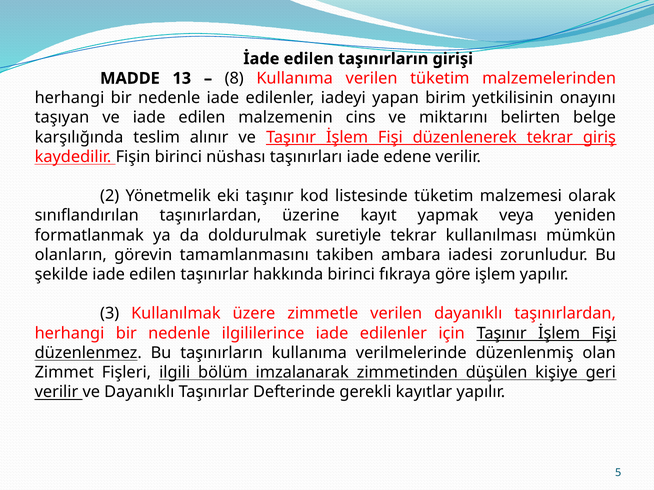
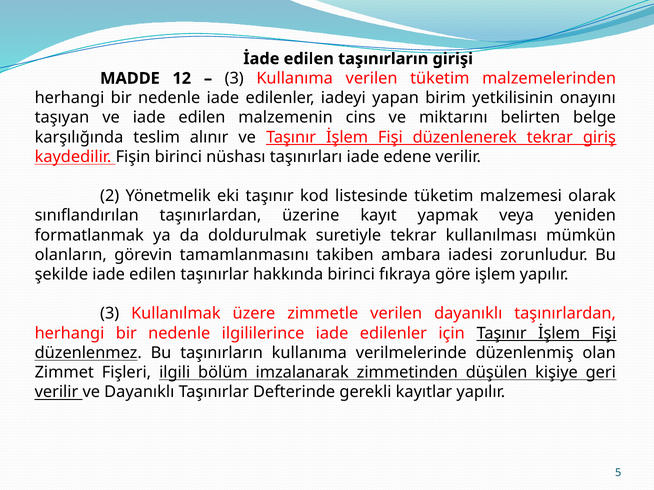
13: 13 -> 12
8 at (234, 78): 8 -> 3
